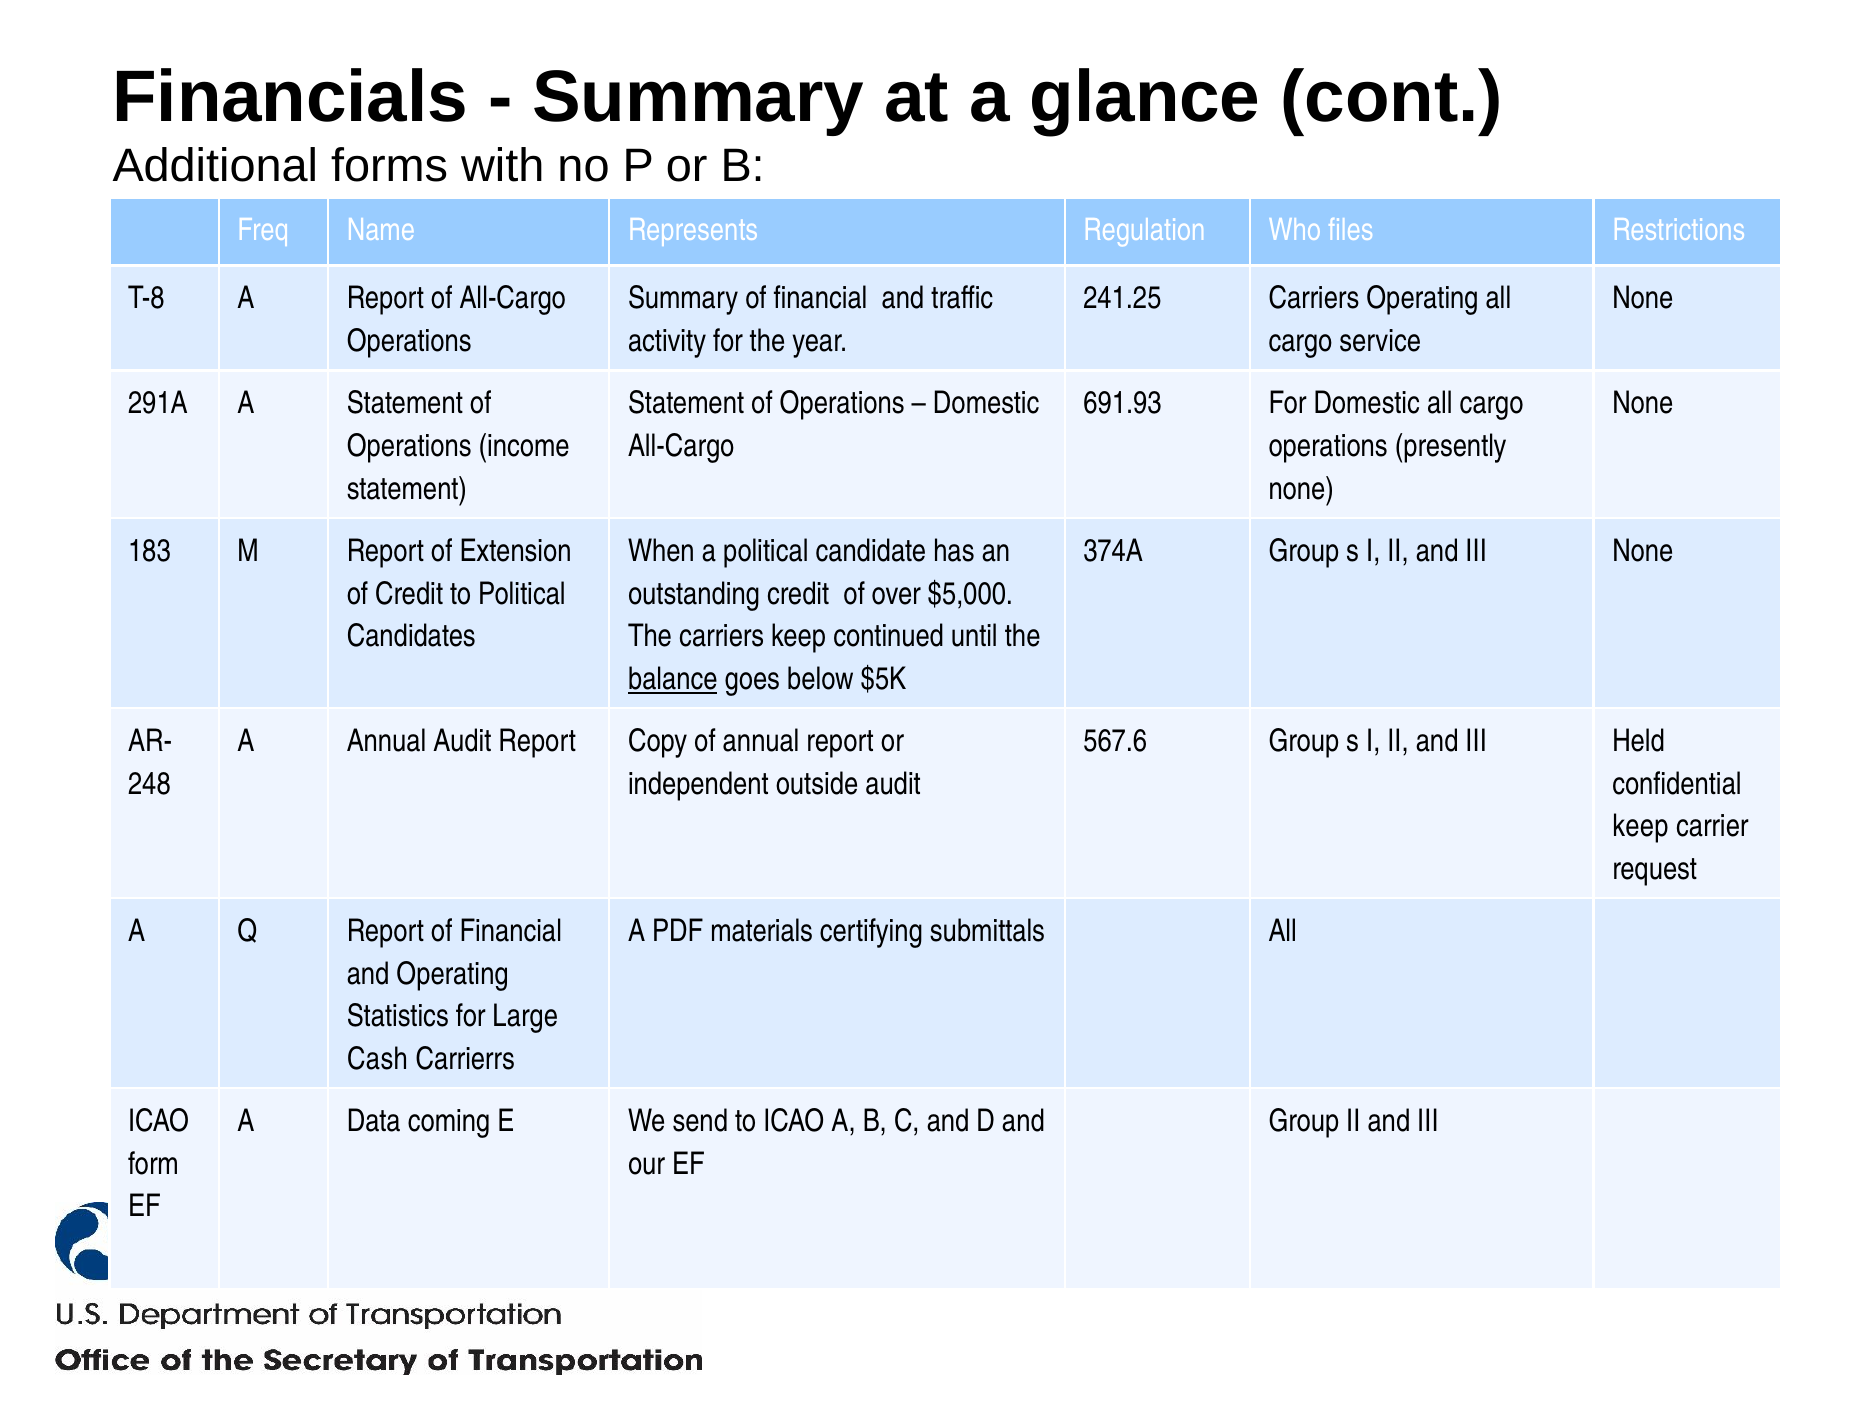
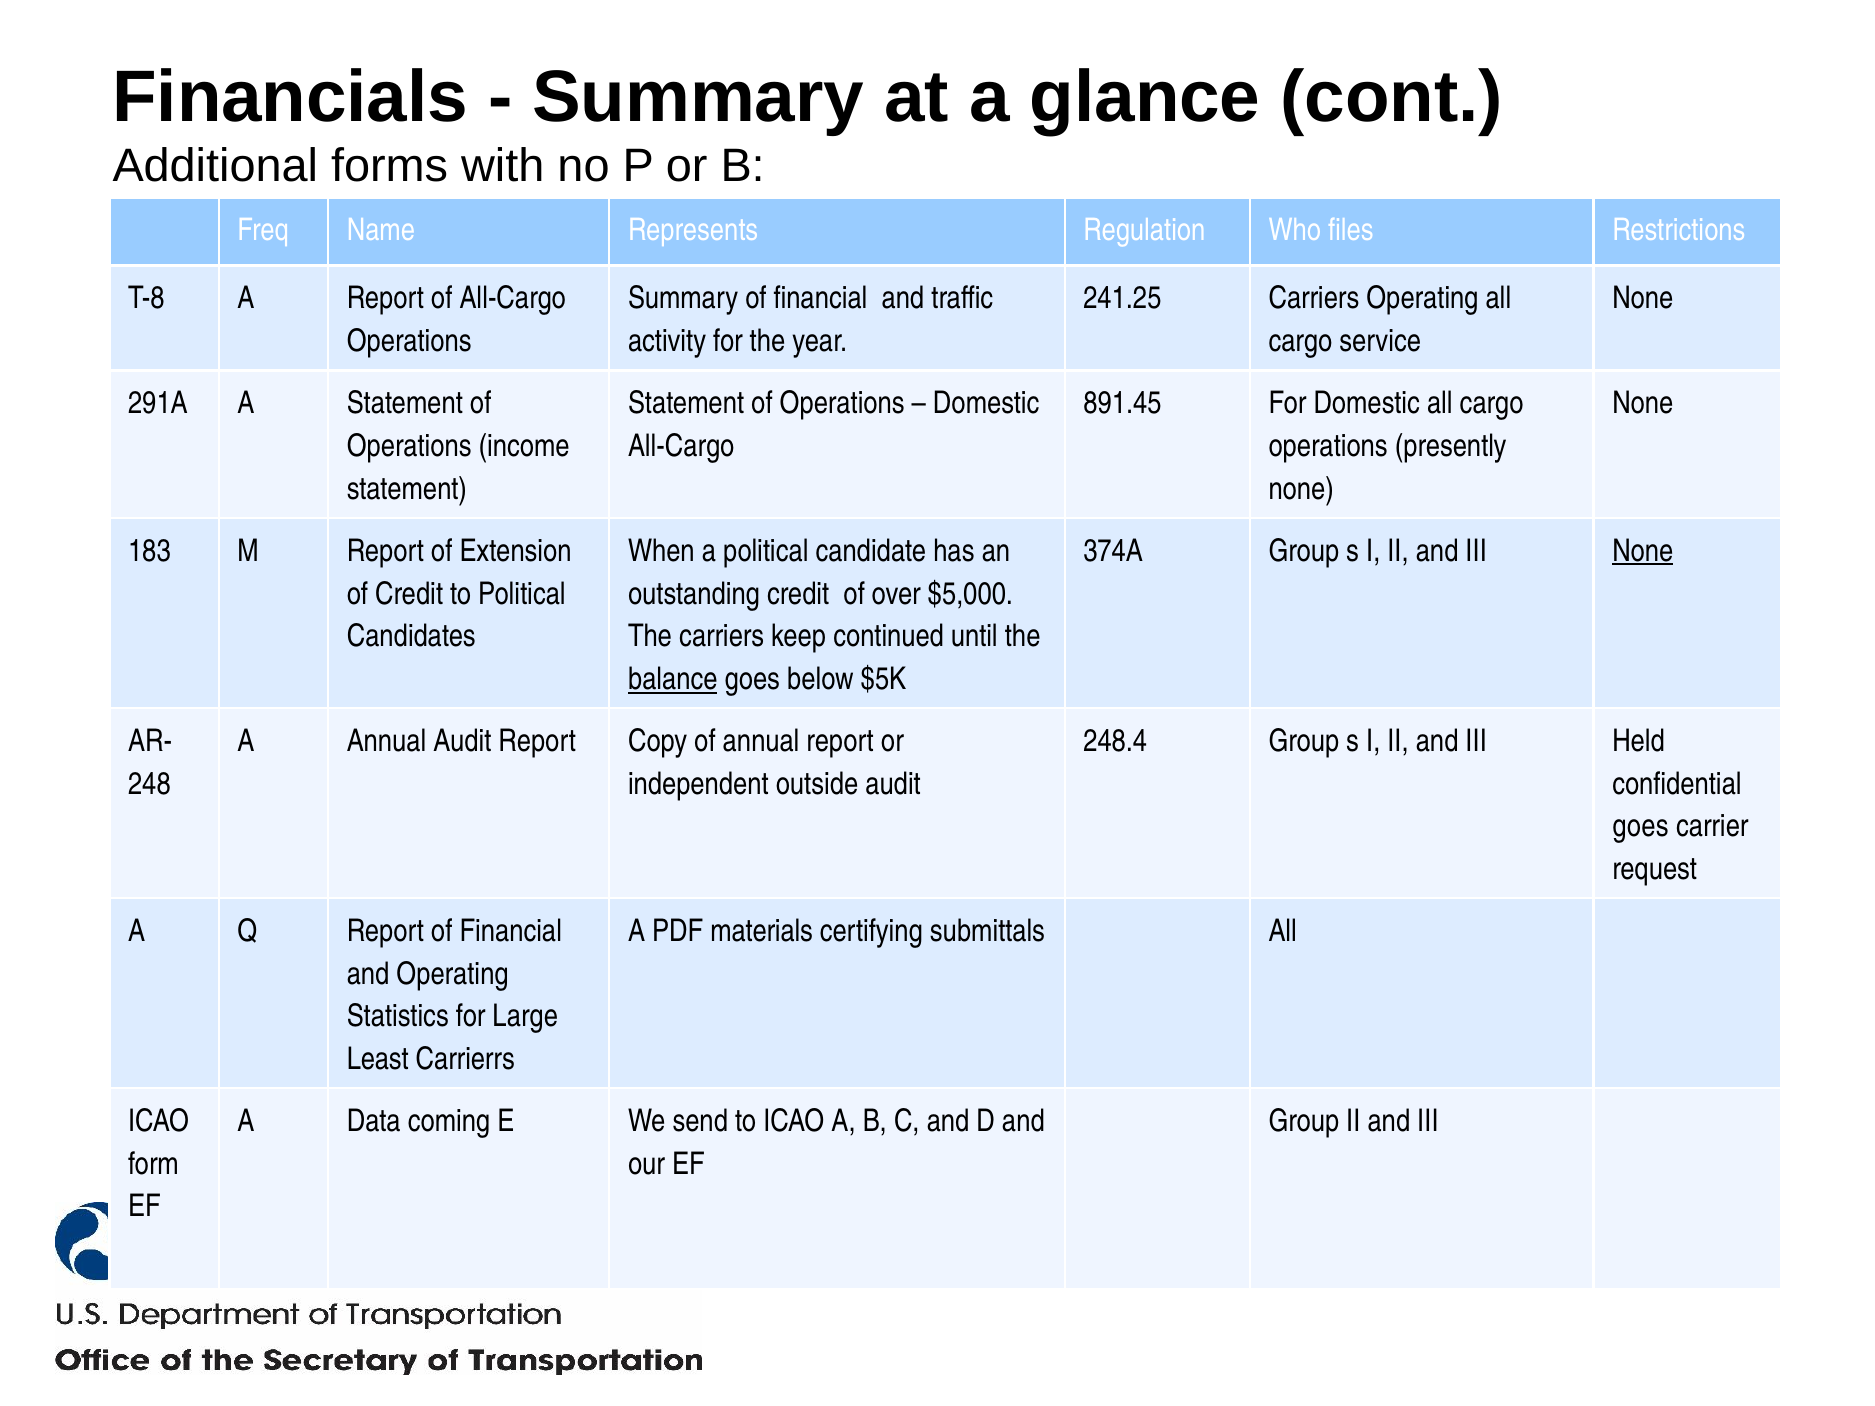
691.93: 691.93 -> 891.45
None at (1643, 551) underline: none -> present
567.6: 567.6 -> 248.4
keep at (1640, 827): keep -> goes
Cash: Cash -> Least
